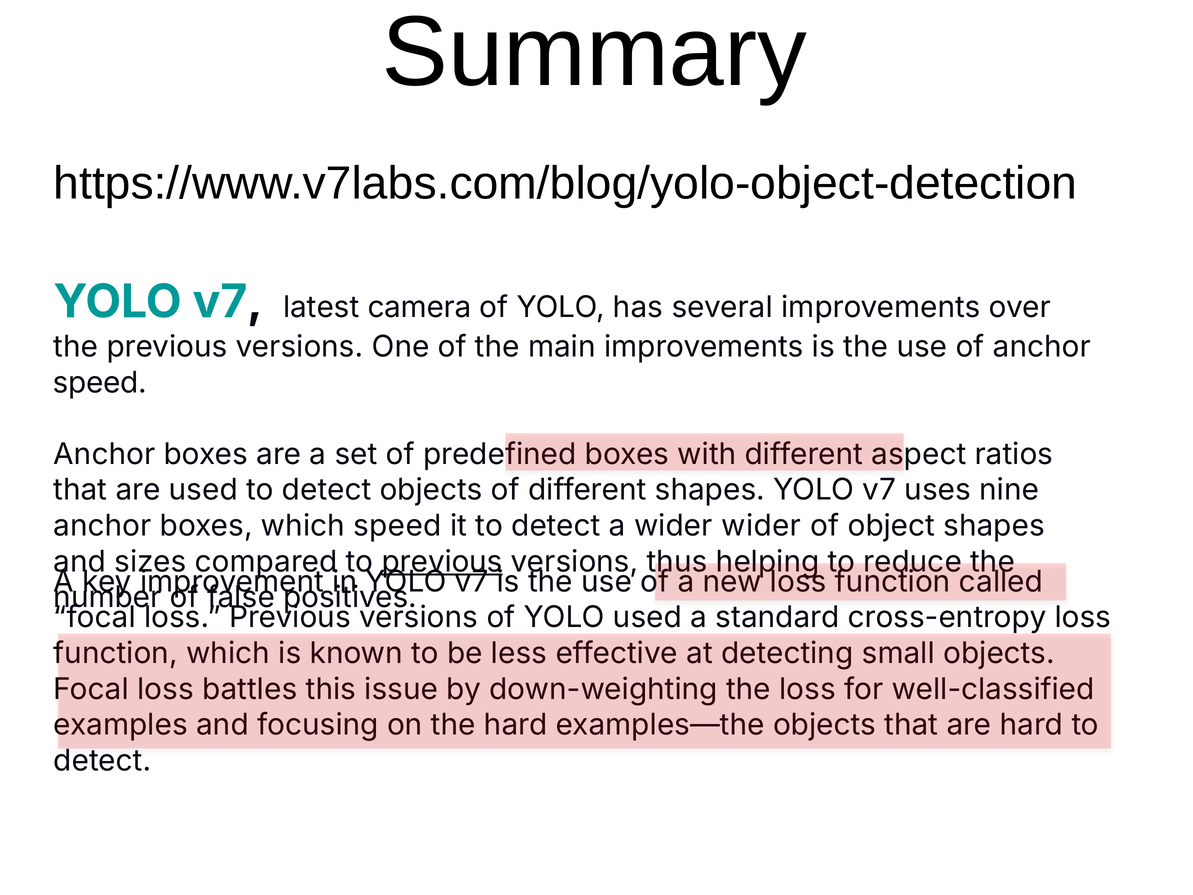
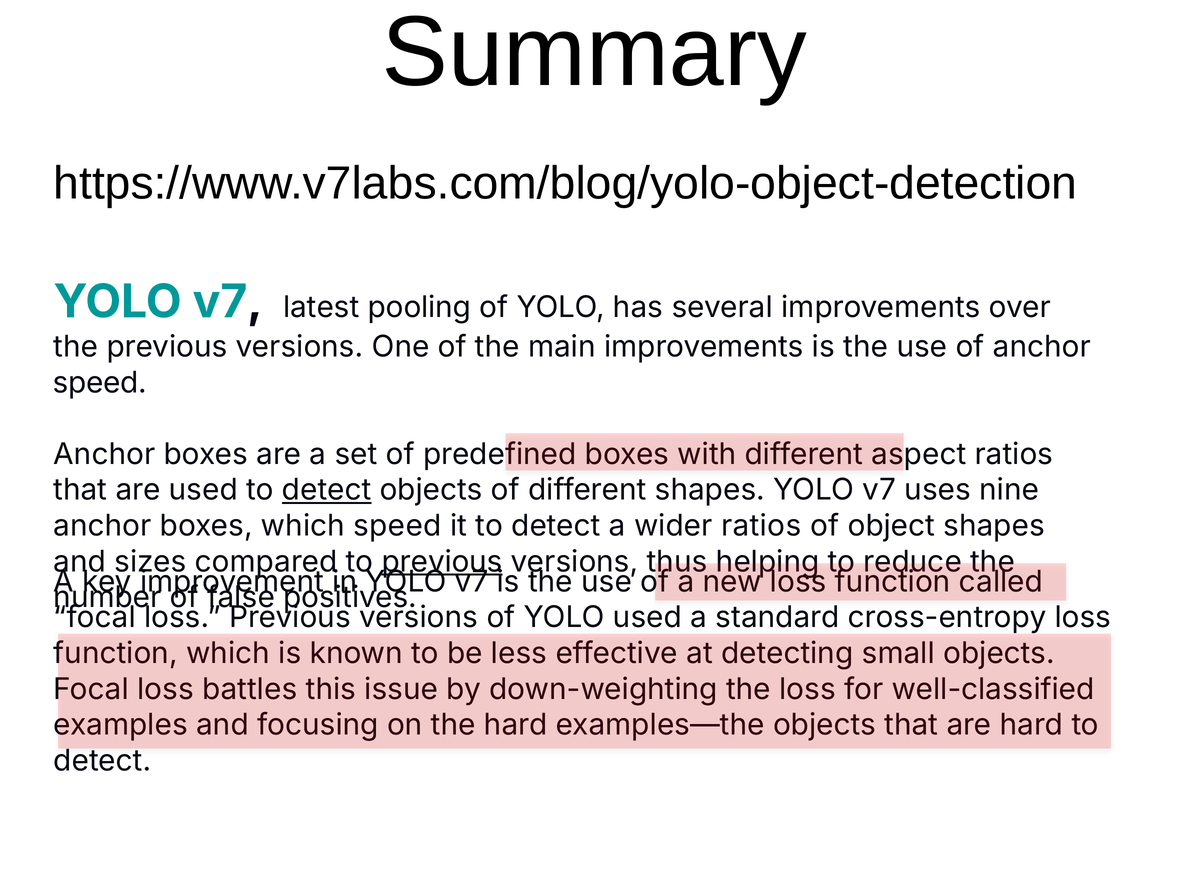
camera: camera -> pooling
detect at (327, 490) underline: none -> present
wider wider: wider -> ratios
